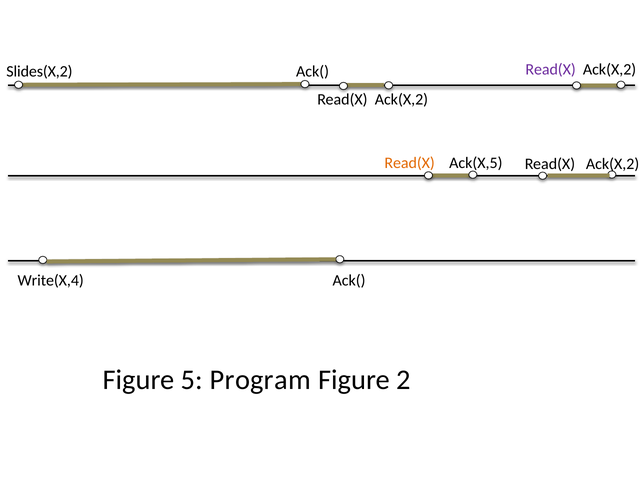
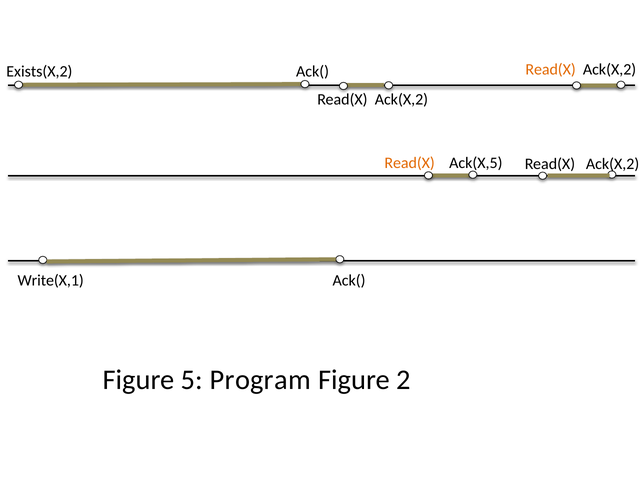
Read(X at (551, 69) colour: purple -> orange
Slides(X,2: Slides(X,2 -> Exists(X,2
Write(X,4: Write(X,4 -> Write(X,1
